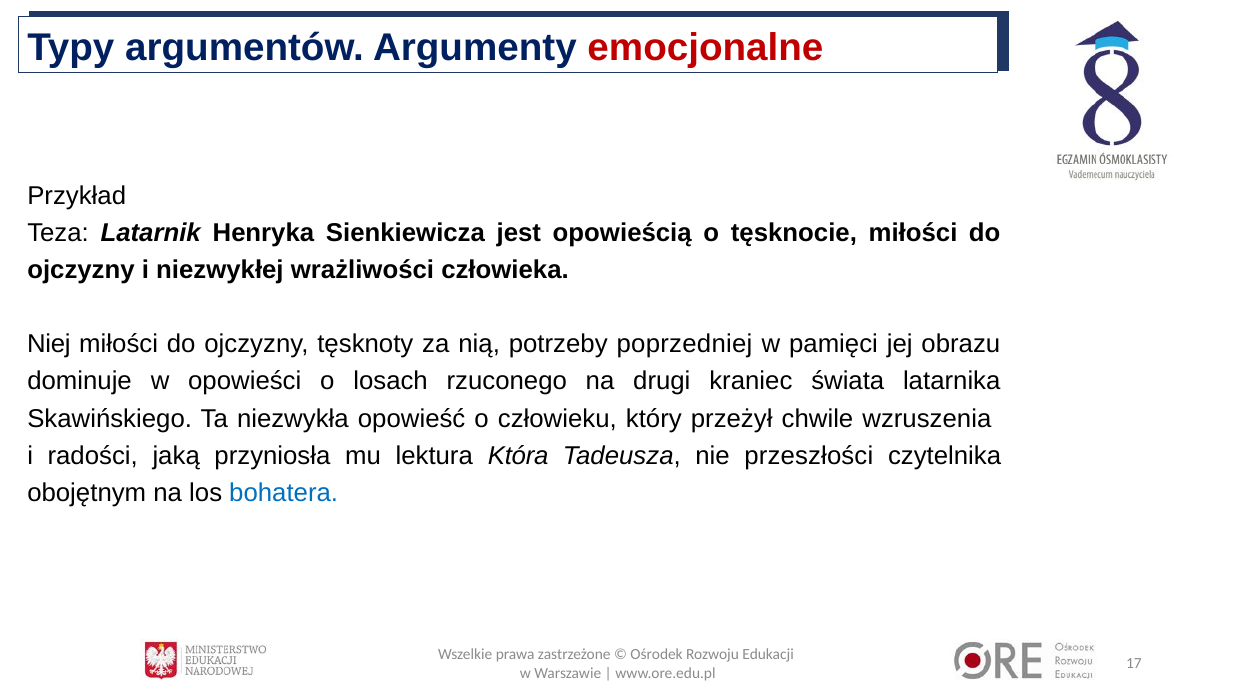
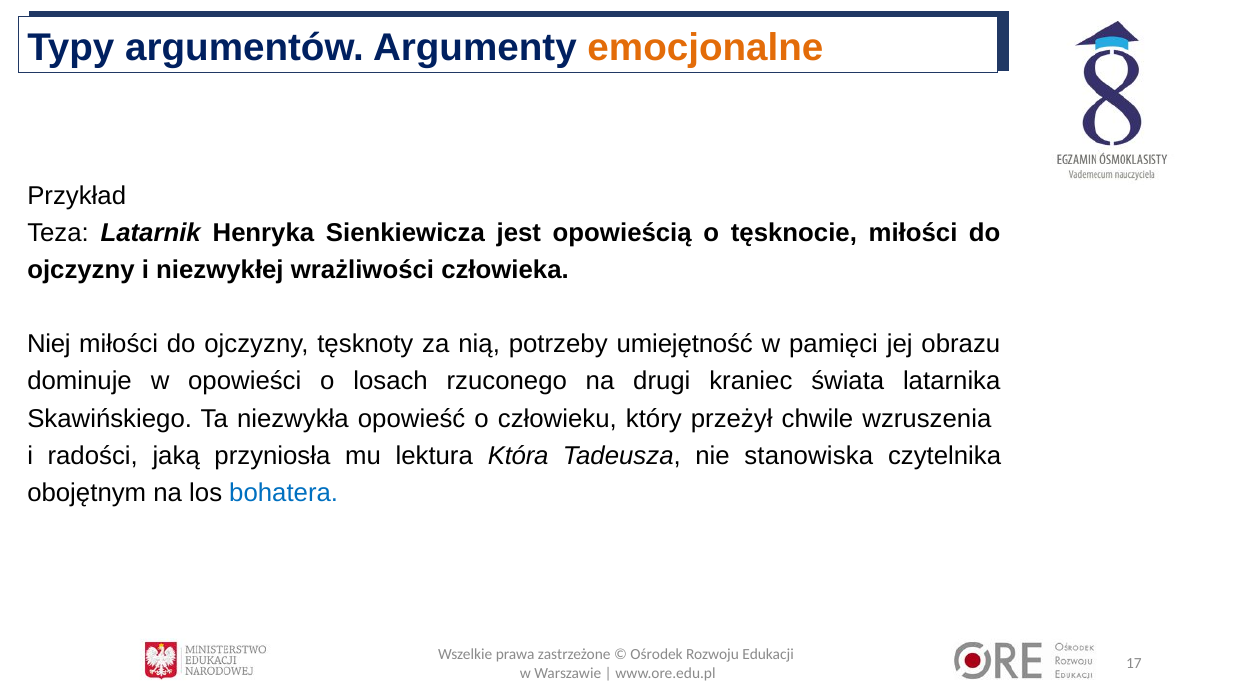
emocjonalne colour: red -> orange
poprzedniej: poprzedniej -> umiejętność
przeszłości: przeszłości -> stanowiska
